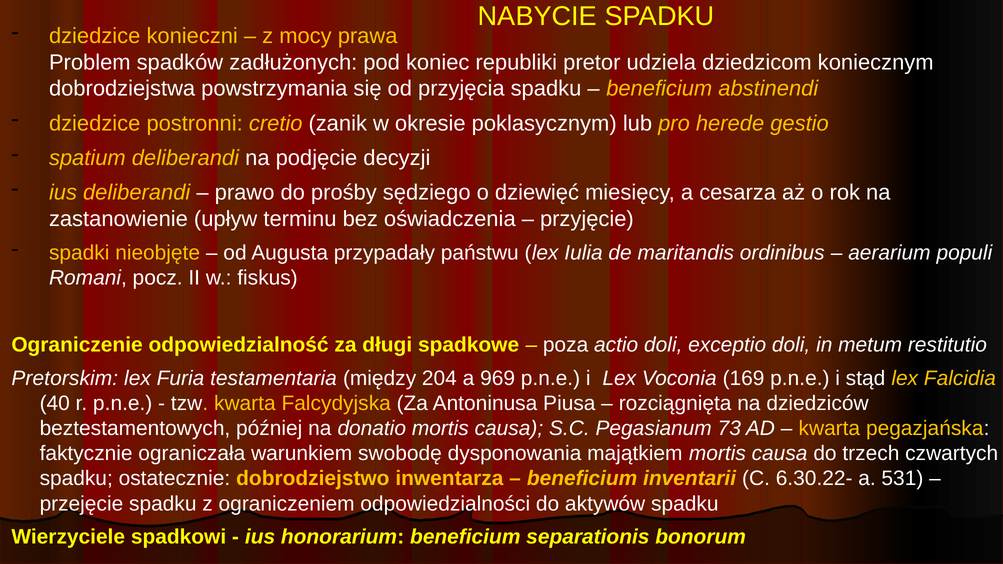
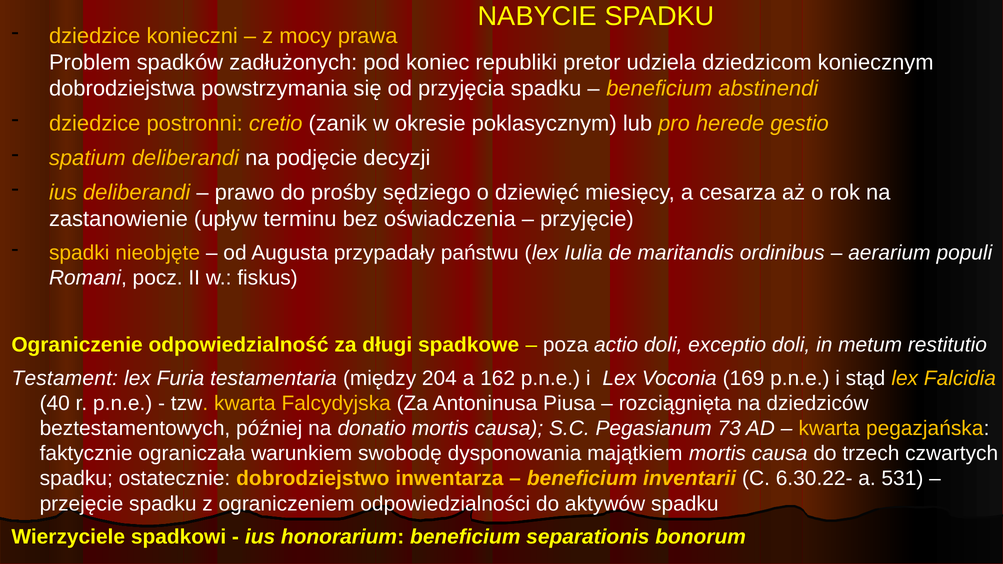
Pretorskim: Pretorskim -> Testament
969: 969 -> 162
